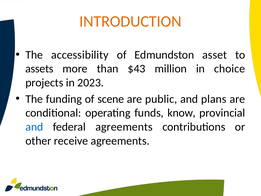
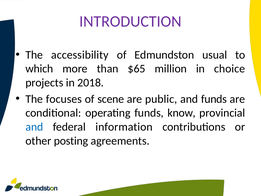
INTRODUCTION colour: orange -> purple
asset: asset -> usual
assets: assets -> which
$43: $43 -> $65
2023: 2023 -> 2018
funding: funding -> focuses
and plans: plans -> funds
federal agreements: agreements -> information
receive: receive -> posting
